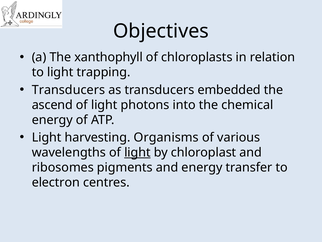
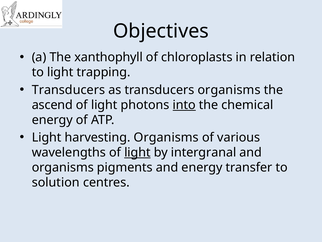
transducers embedded: embedded -> organisms
into underline: none -> present
chloroplast: chloroplast -> intergranal
ribosomes at (63, 167): ribosomes -> organisms
electron: electron -> solution
